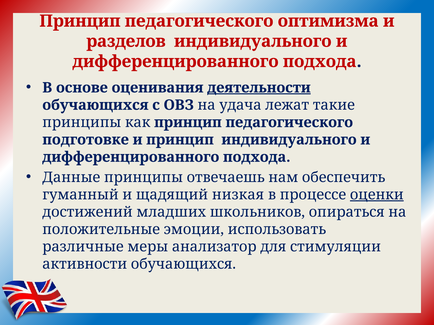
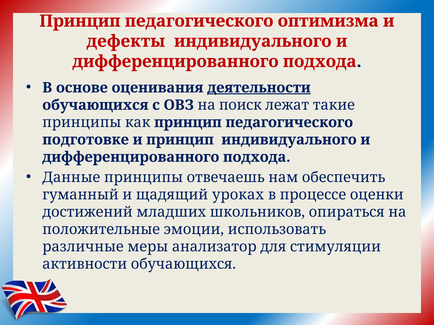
разделов: разделов -> дефекты
удача: удача -> поиск
низкая: низкая -> уроках
оценки underline: present -> none
